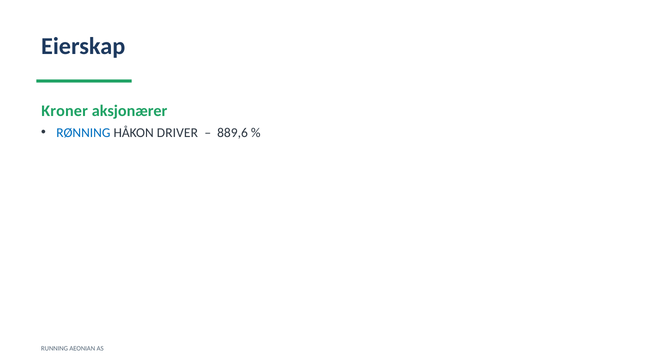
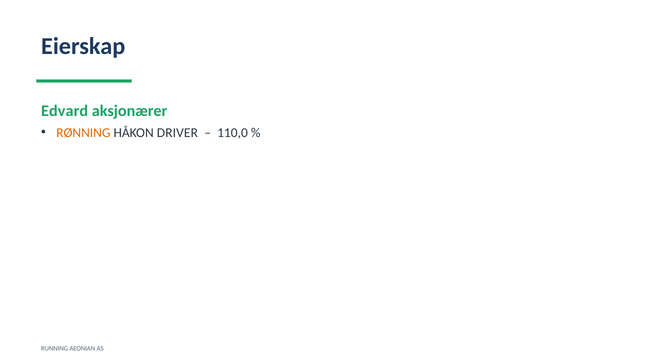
Kroner: Kroner -> Edvard
RØNNING colour: blue -> orange
889,6: 889,6 -> 110,0
